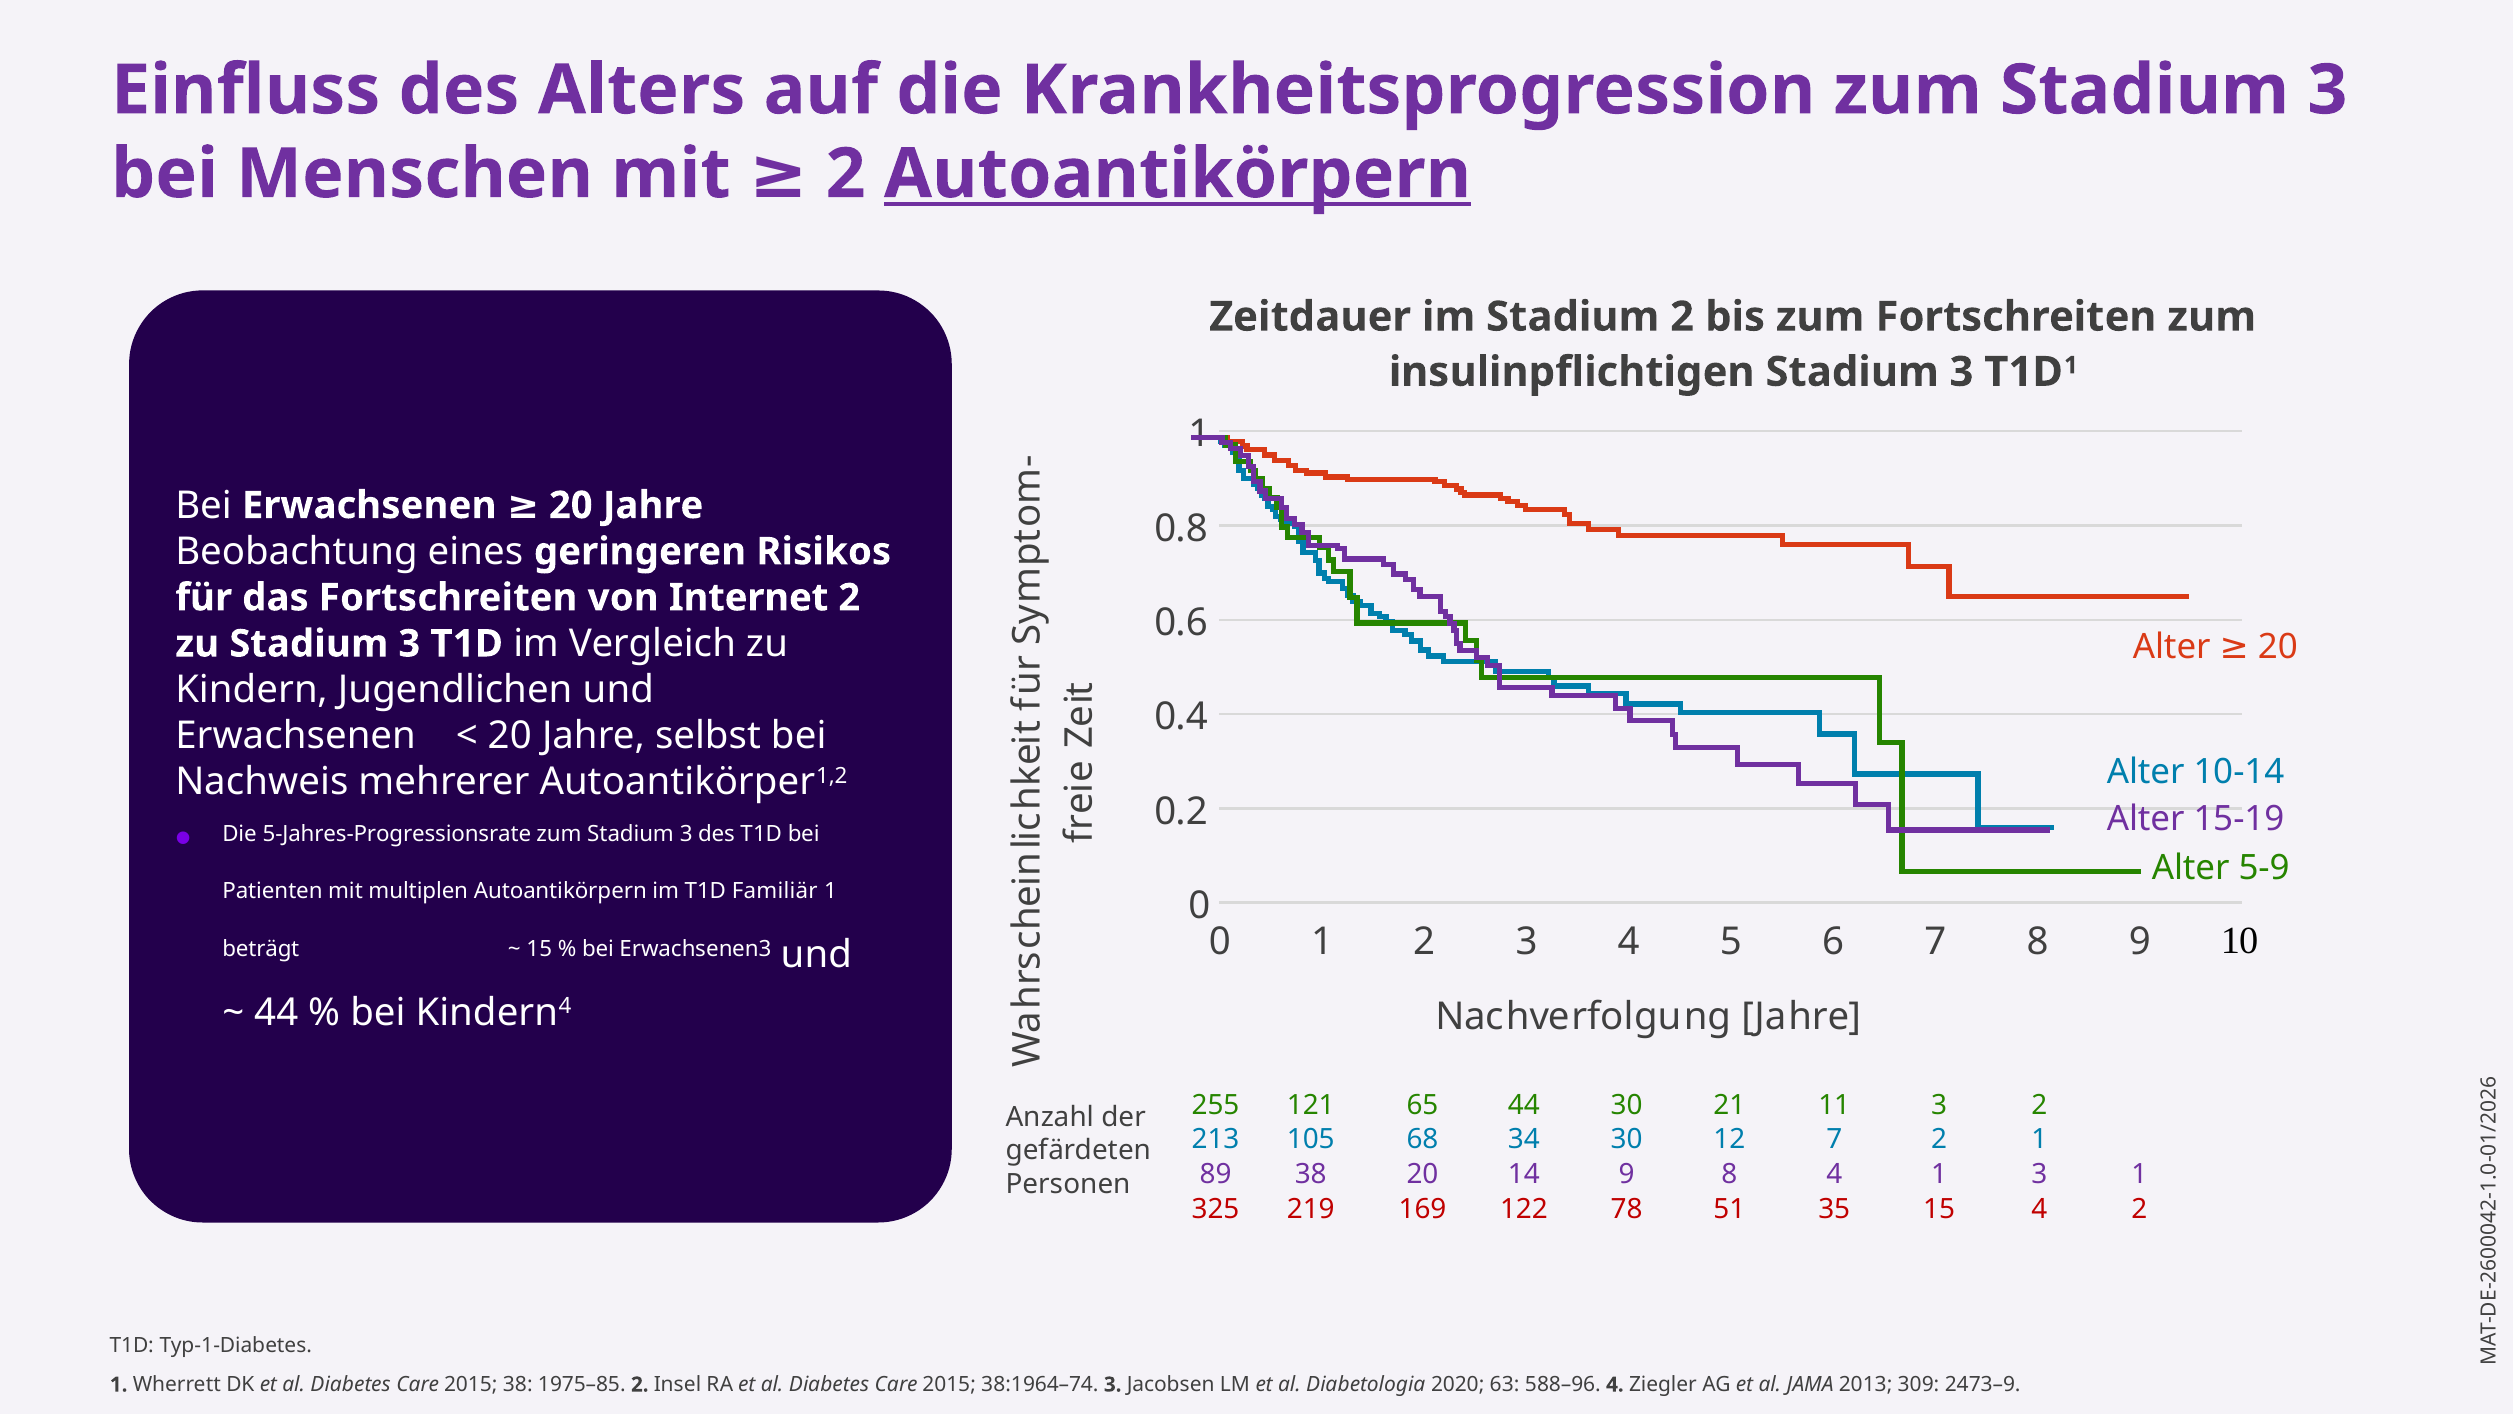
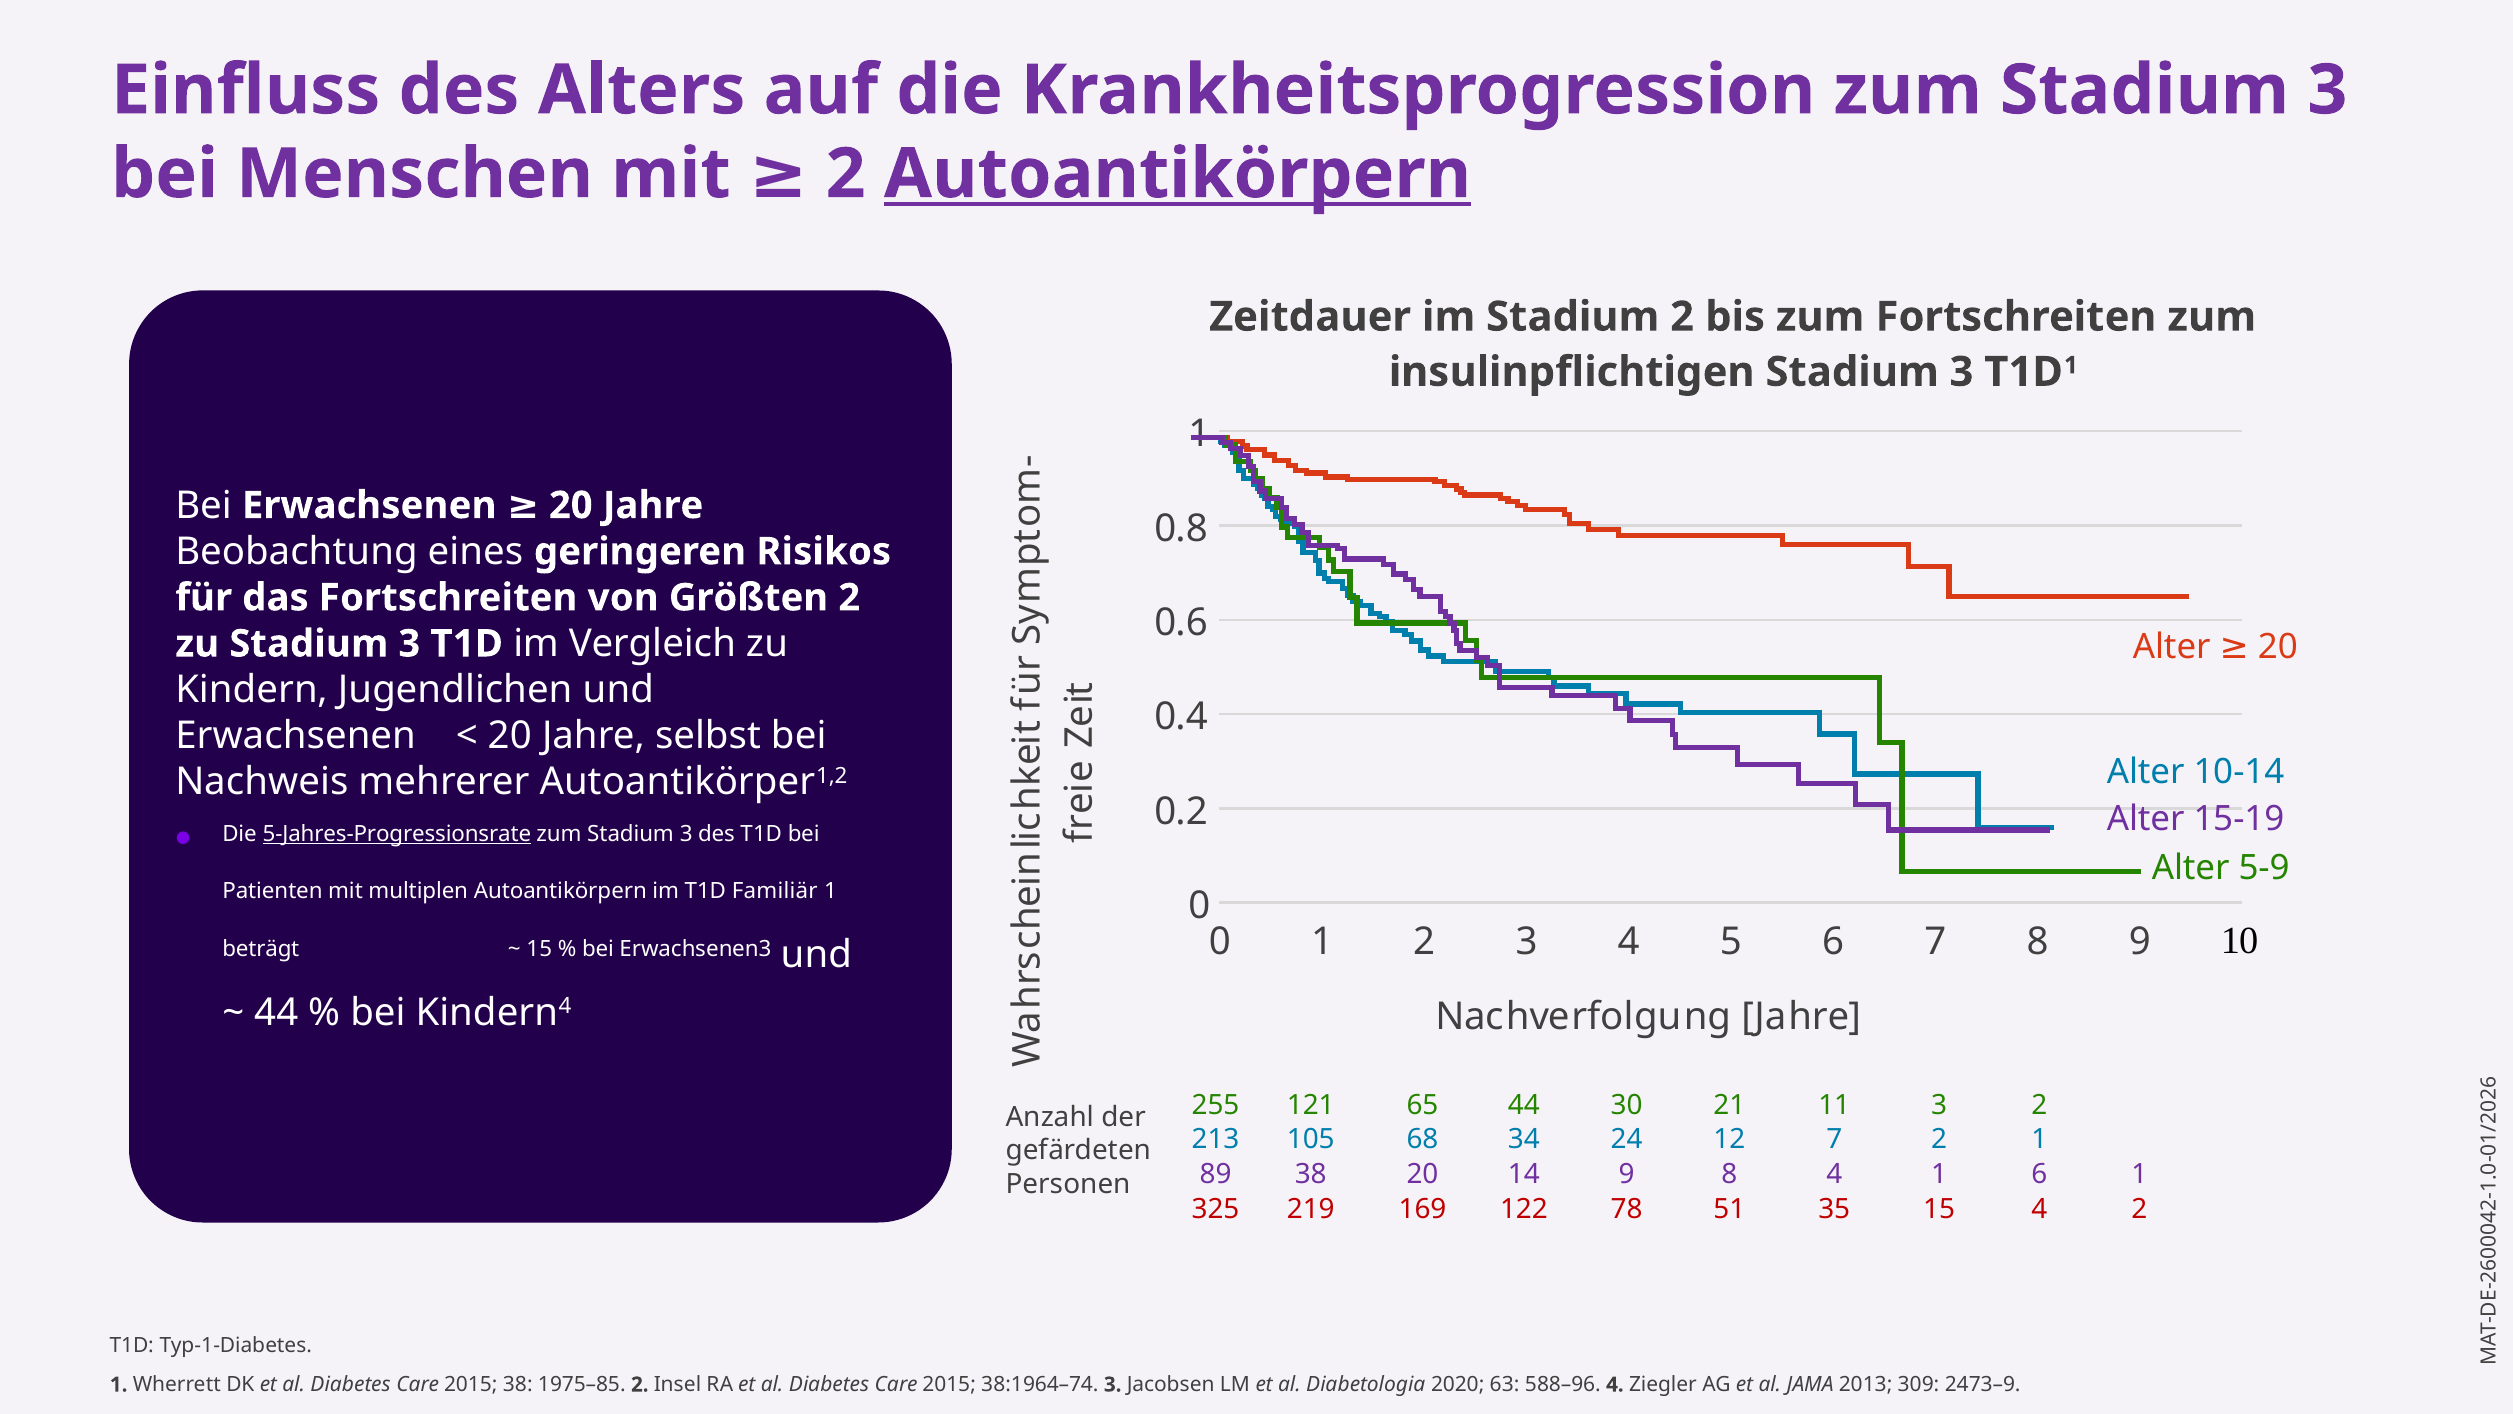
Internet: Internet -> Größten
5-Jahres-Progressionsrate underline: none -> present
34 30: 30 -> 24
1 3: 3 -> 6
